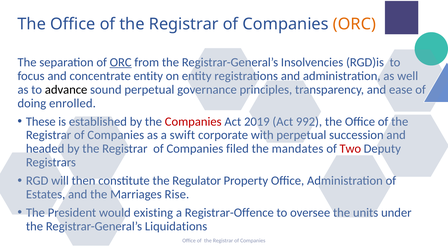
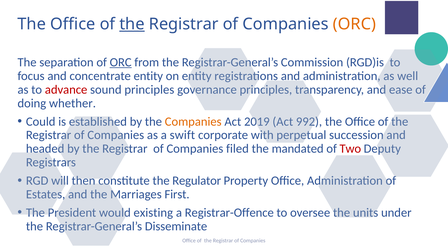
the at (132, 24) underline: none -> present
Insolvencies: Insolvencies -> Commission
advance colour: black -> red
sound perpetual: perpetual -> principles
enrolled: enrolled -> whether
These: These -> Could
Companies at (193, 122) colour: red -> orange
mandates: mandates -> mandated
Rise: Rise -> First
Liquidations: Liquidations -> Disseminate
